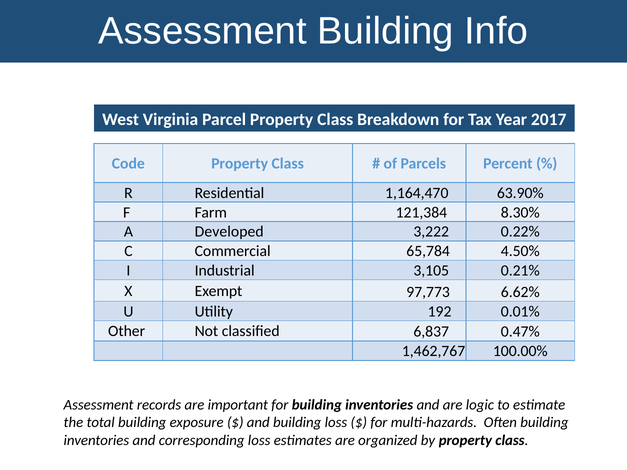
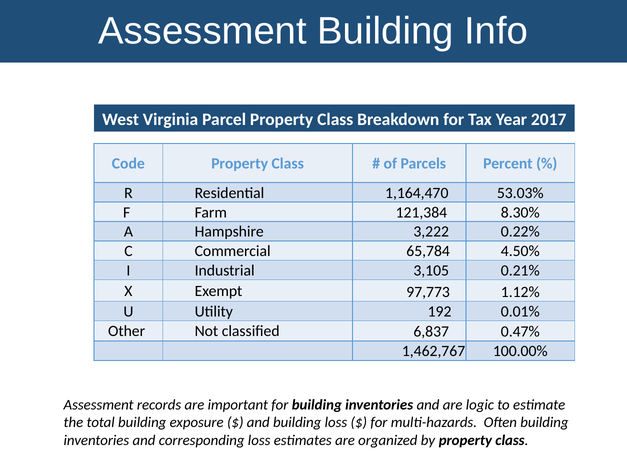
63.90%: 63.90% -> 53.03%
Developed: Developed -> Hampshire
6.62%: 6.62% -> 1.12%
